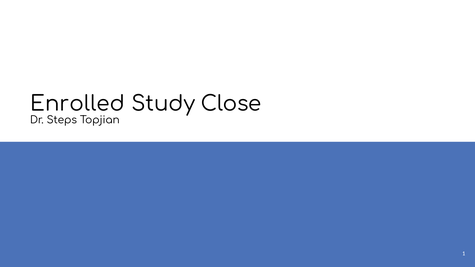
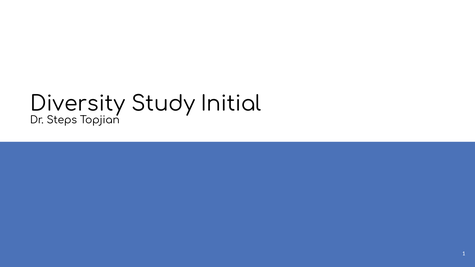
Enrolled: Enrolled -> Diversity
Close: Close -> Initial
